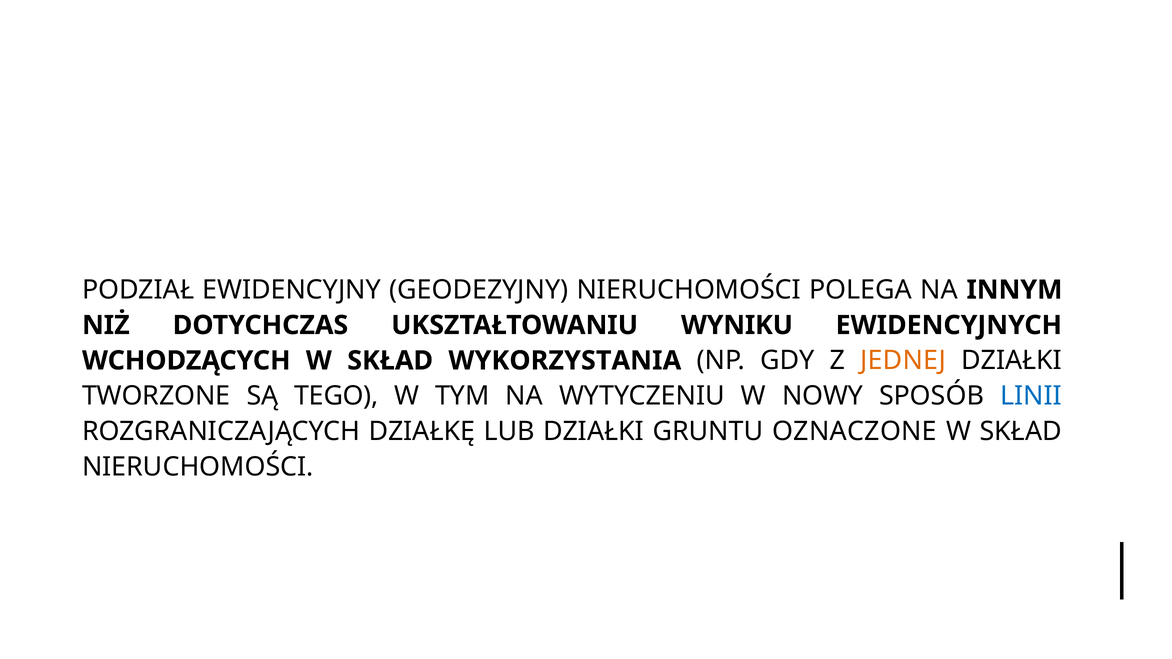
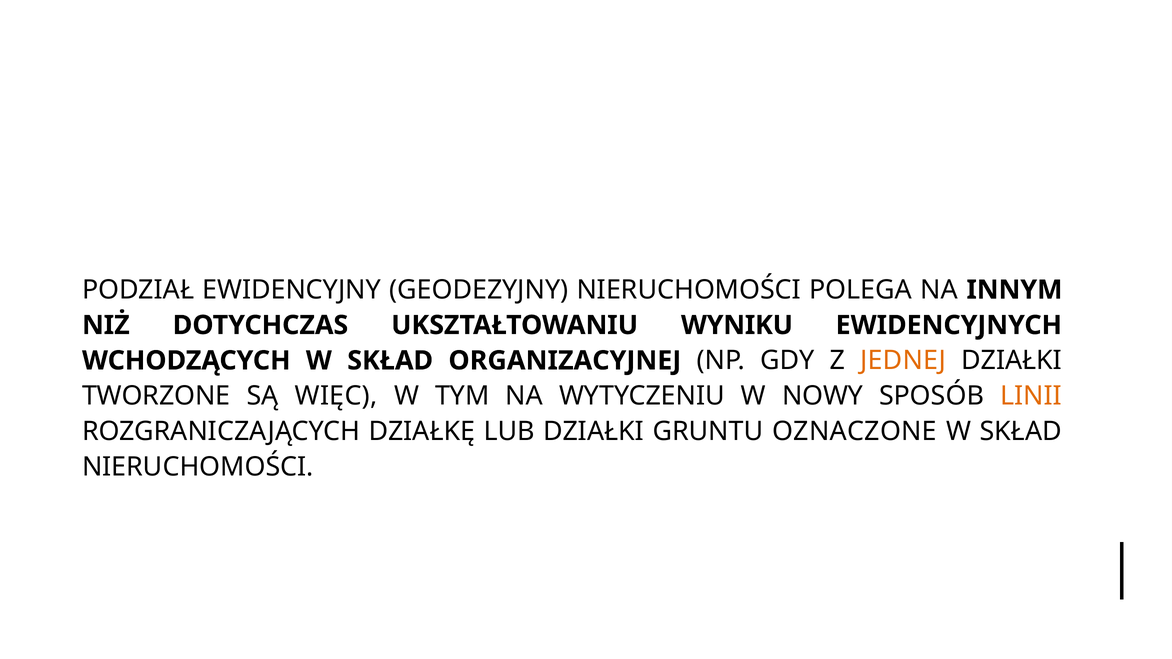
WYKORZYSTANIA: WYKORZYSTANIA -> ORGANIZACYJNEJ
TEGO: TEGO -> WIĘC
LINII colour: blue -> orange
